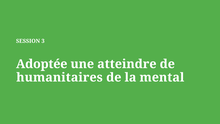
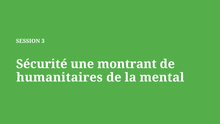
Adoptée: Adoptée -> Sécurité
atteindre: atteindre -> montrant
